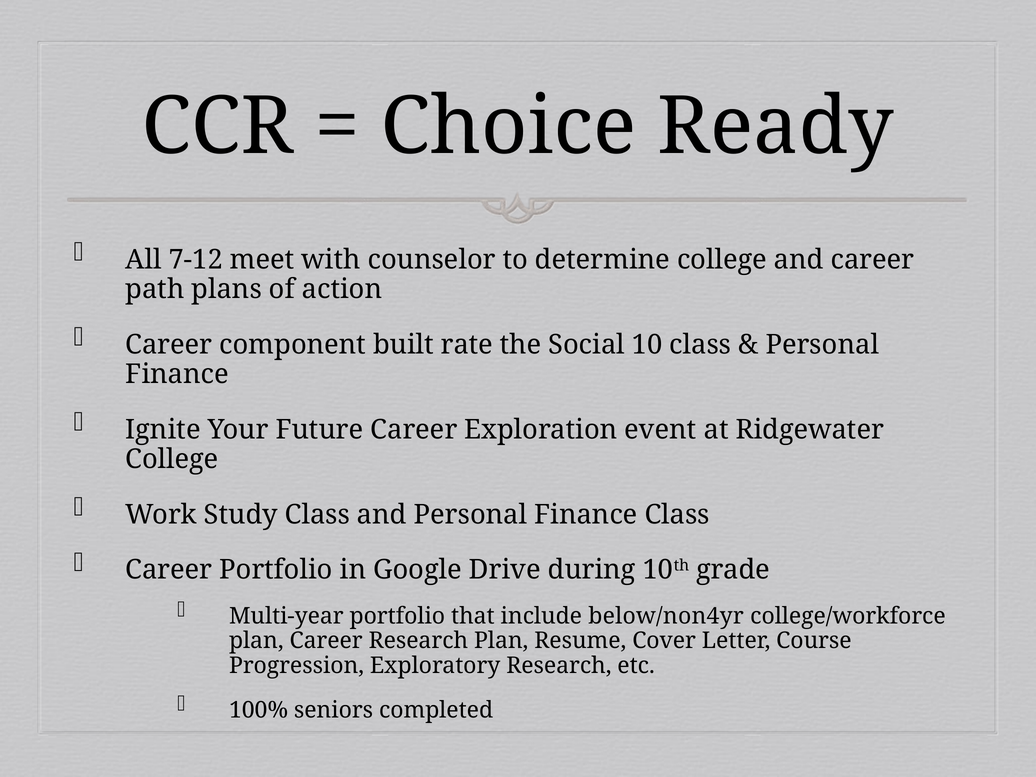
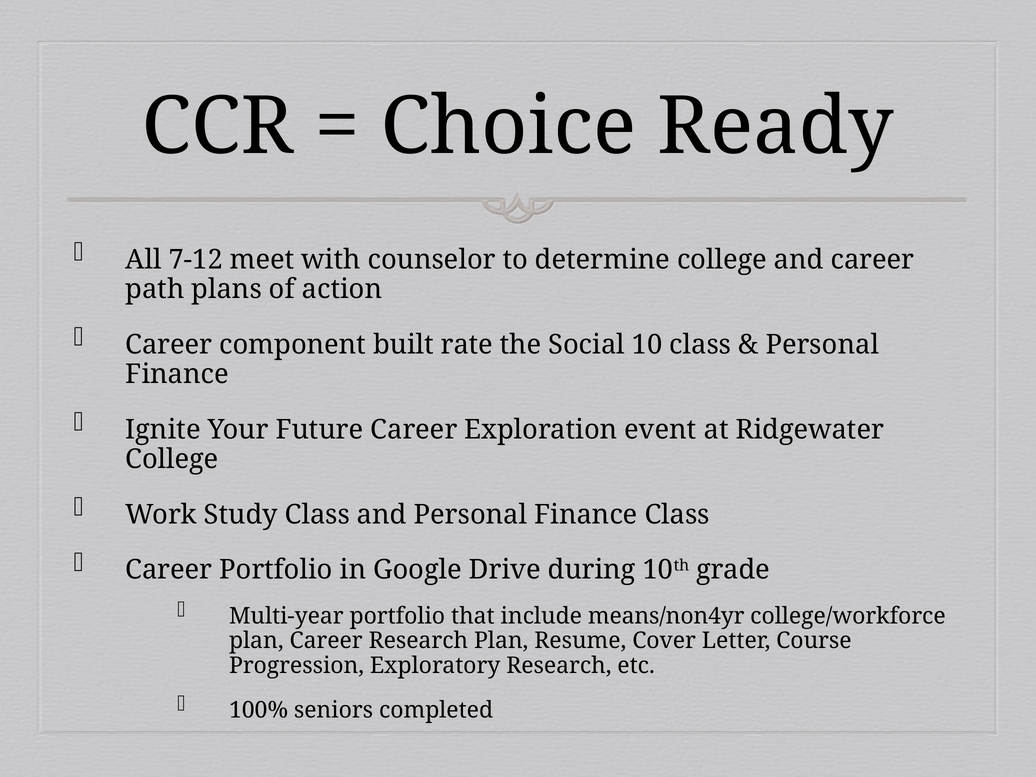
below/non4yr: below/non4yr -> means/non4yr
